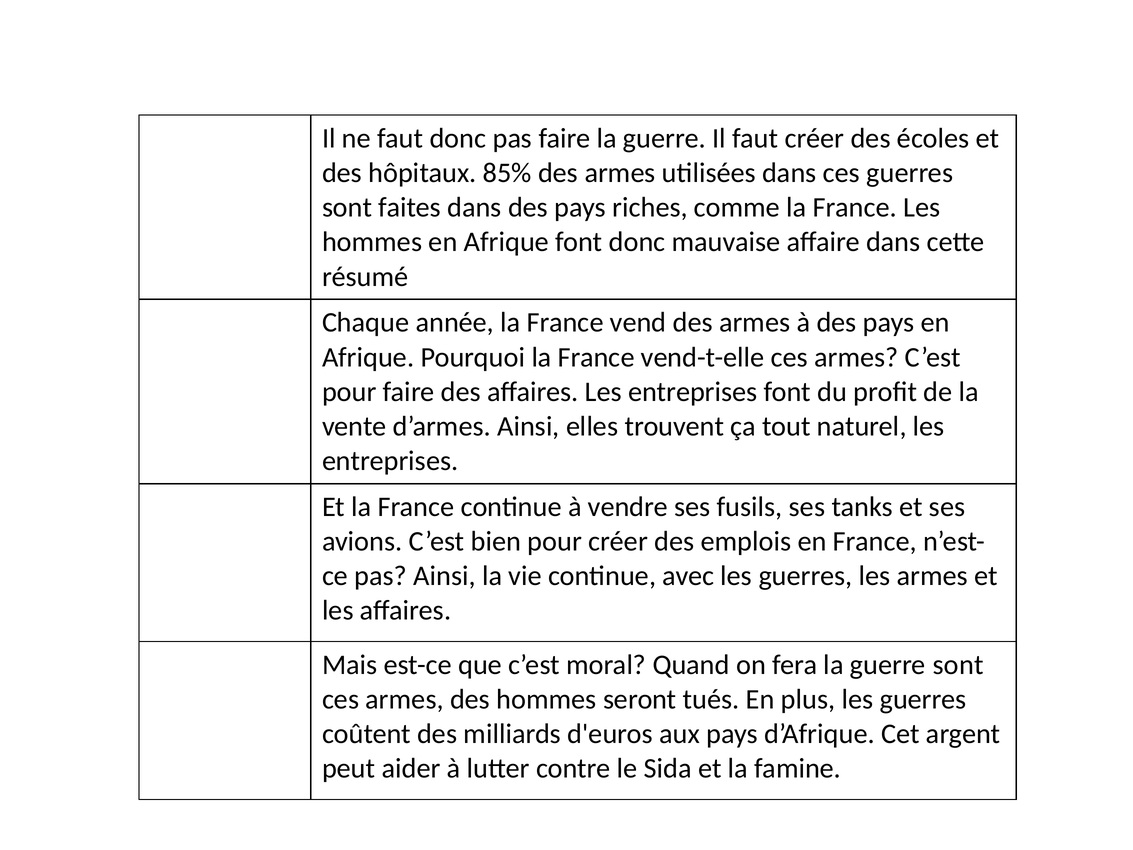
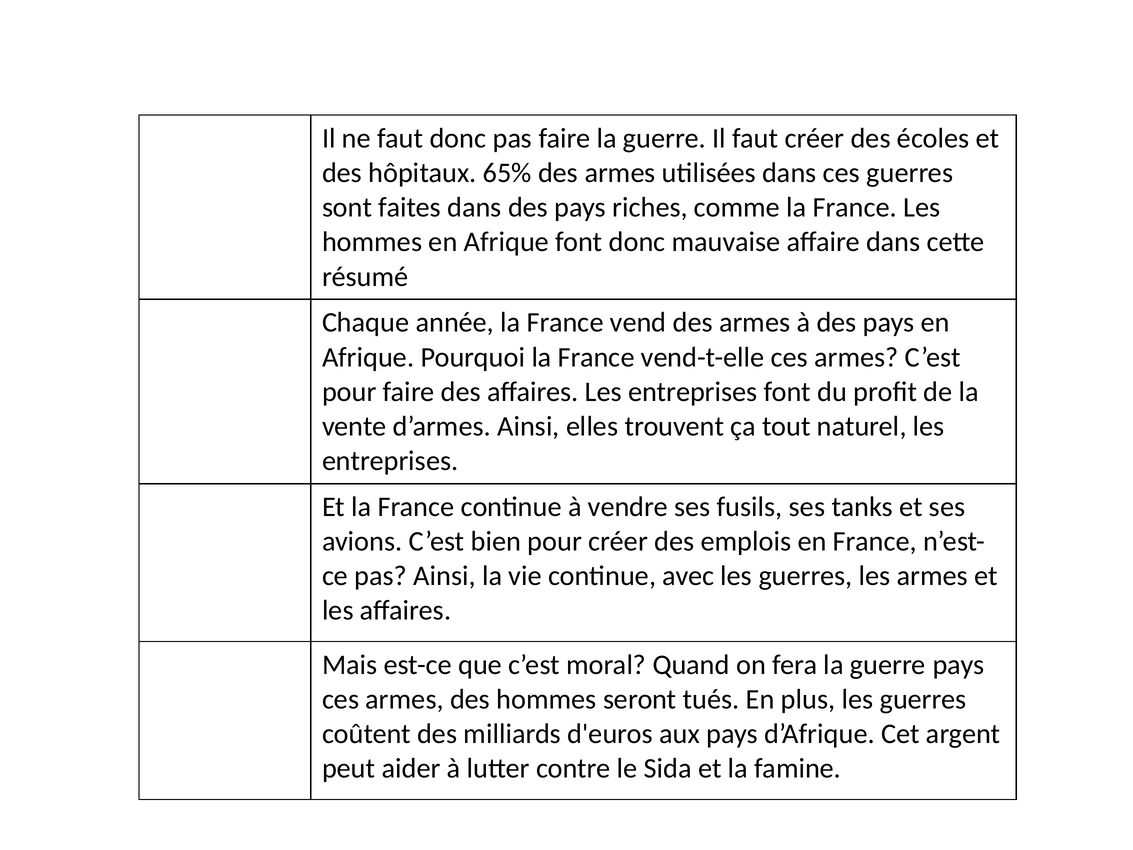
85%: 85% -> 65%
guerre sont: sont -> pays
